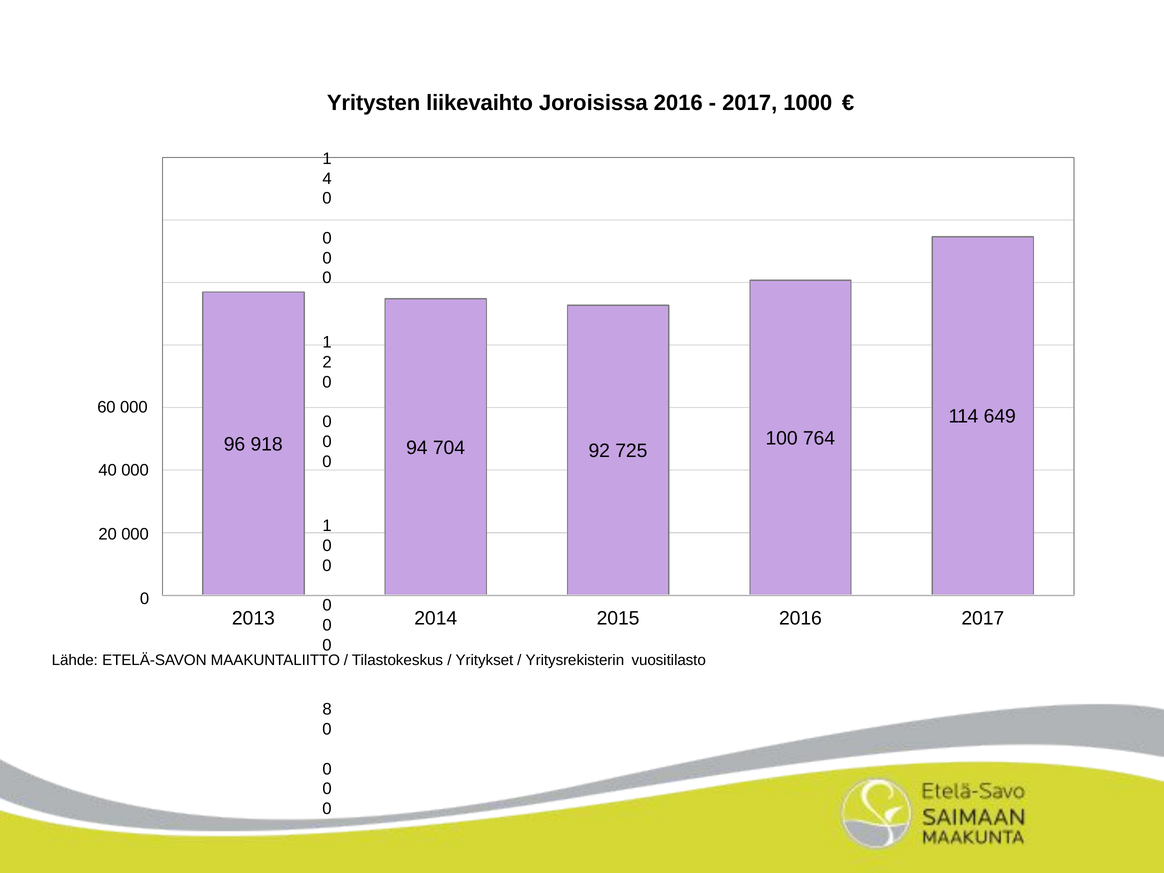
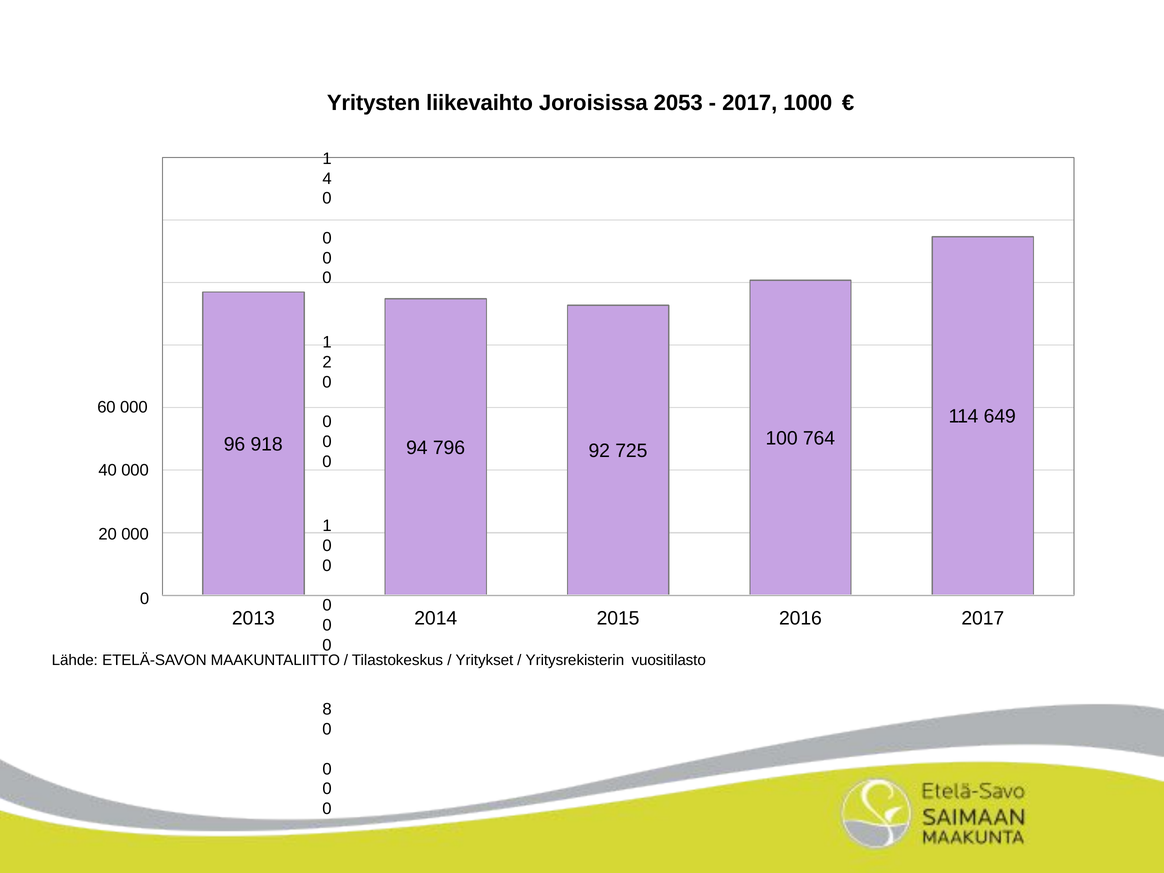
Joroisissa 2016: 2016 -> 2053
704: 704 -> 796
